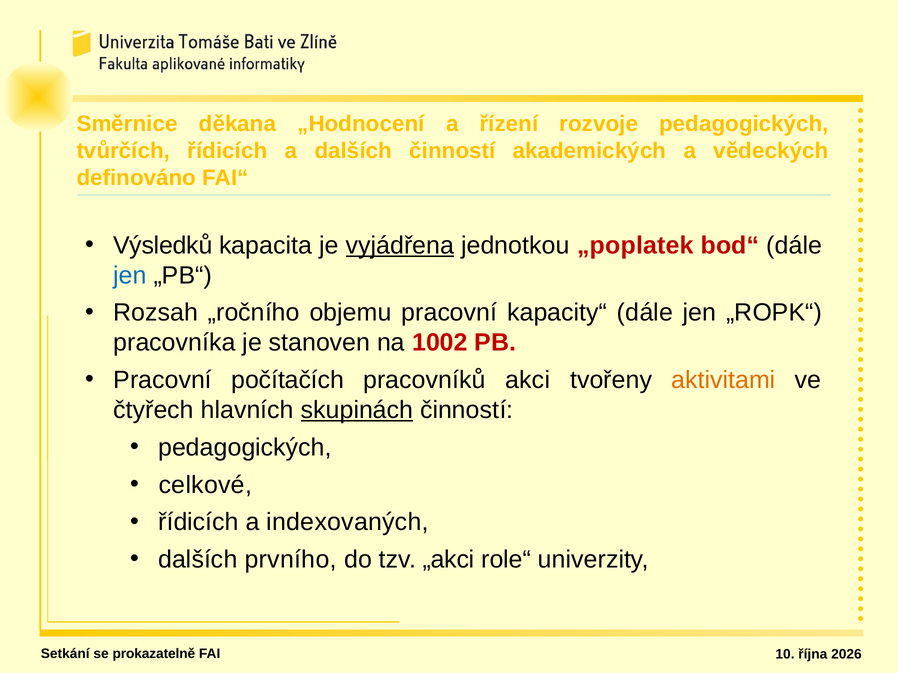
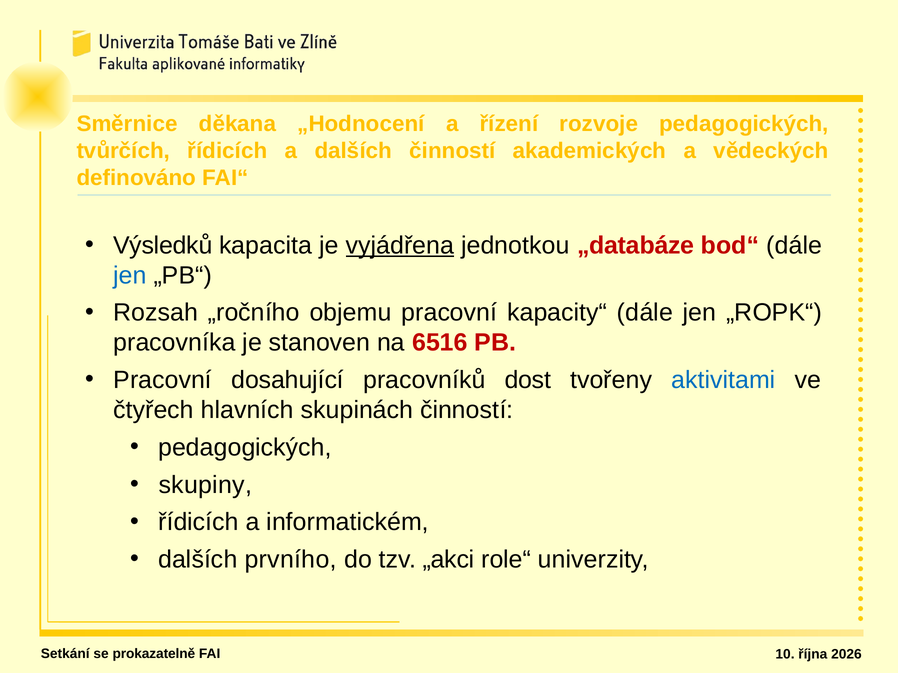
„poplatek: „poplatek -> „databáze
1002: 1002 -> 6516
počítačích: počítačích -> dosahující
akci: akci -> dost
aktivitami colour: orange -> blue
skupinách underline: present -> none
celkové: celkové -> skupiny
indexovaných: indexovaných -> informatickém
